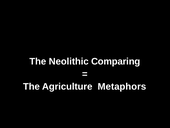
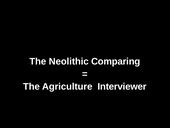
Metaphors: Metaphors -> Interviewer
